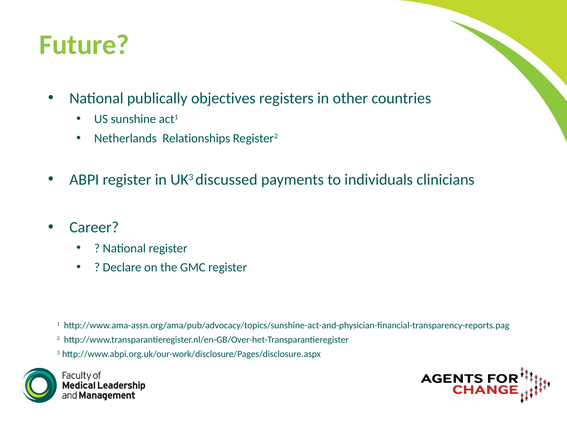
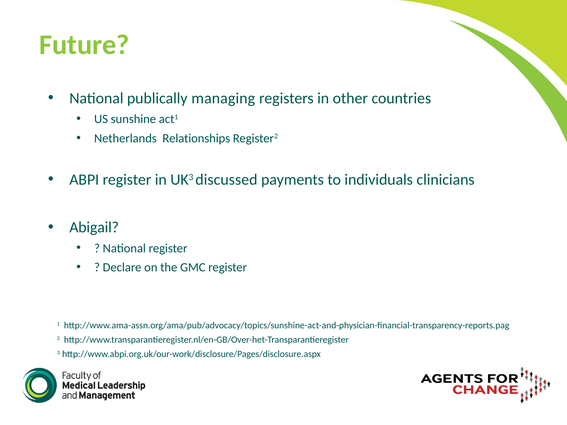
objectives: objectives -> managing
Career: Career -> Abigail
